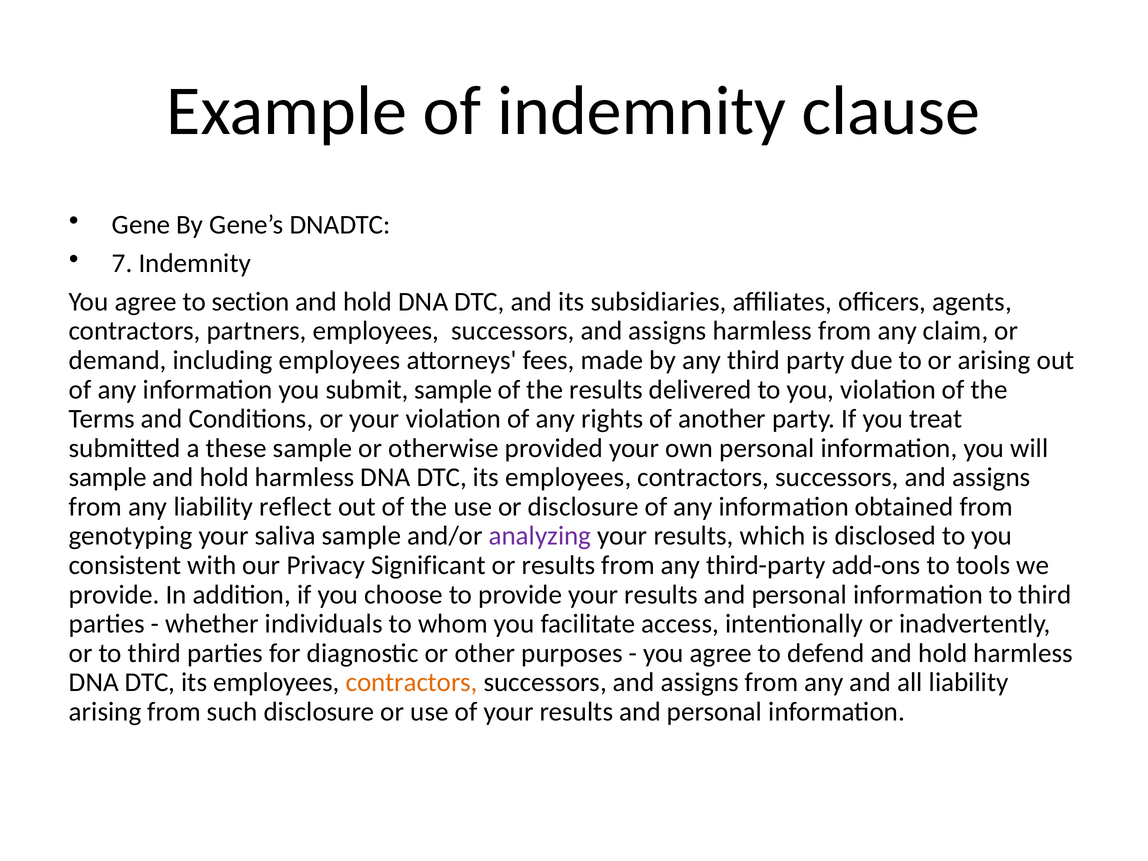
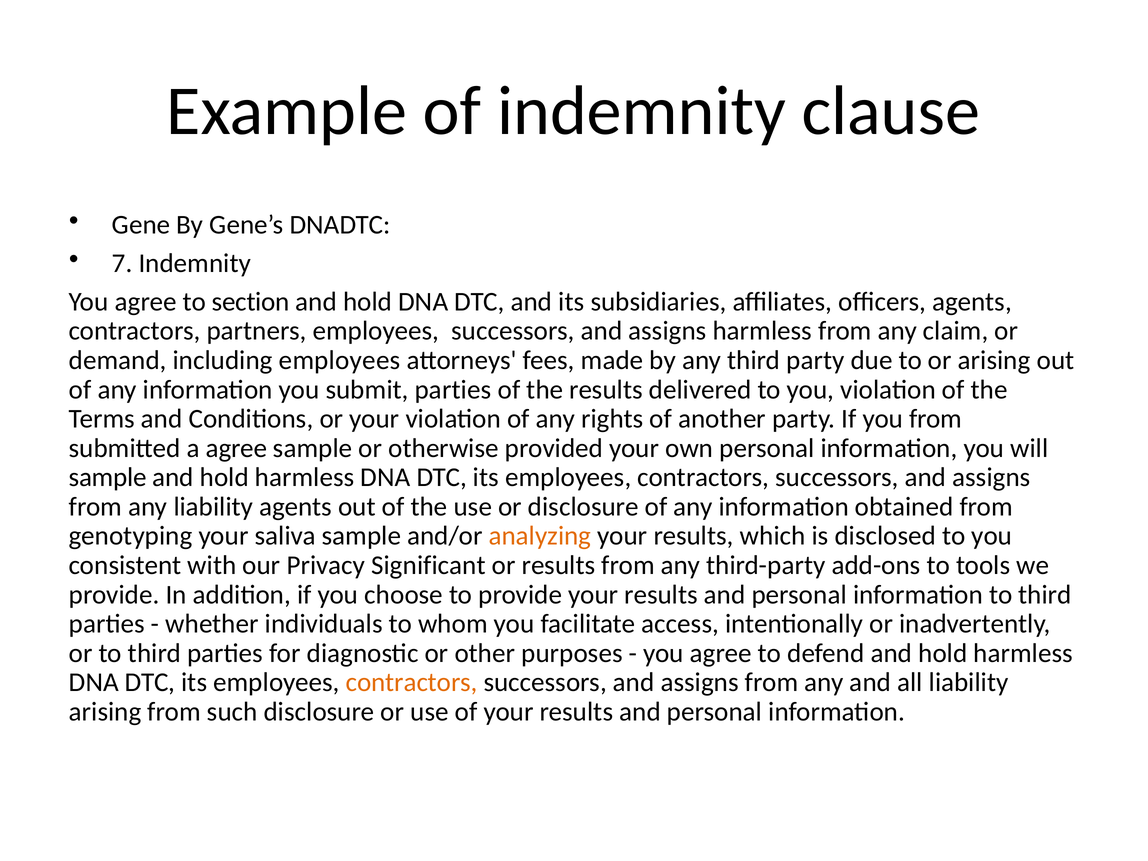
submit sample: sample -> parties
you treat: treat -> from
a these: these -> agree
liability reflect: reflect -> agents
analyzing colour: purple -> orange
